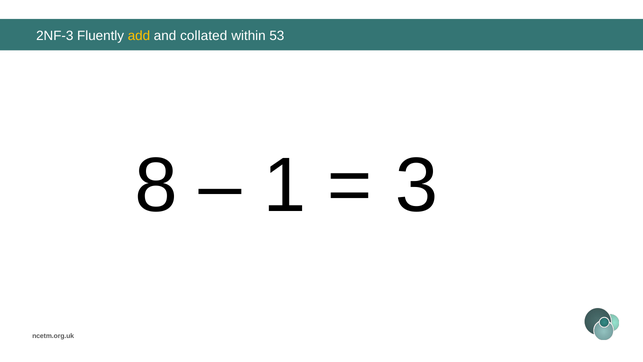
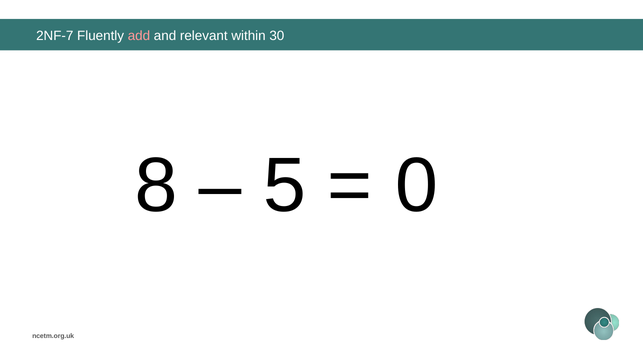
2NF-3: 2NF-3 -> 2NF-7
add colour: yellow -> pink
collated: collated -> relevant
53: 53 -> 30
1: 1 -> 5
3: 3 -> 0
